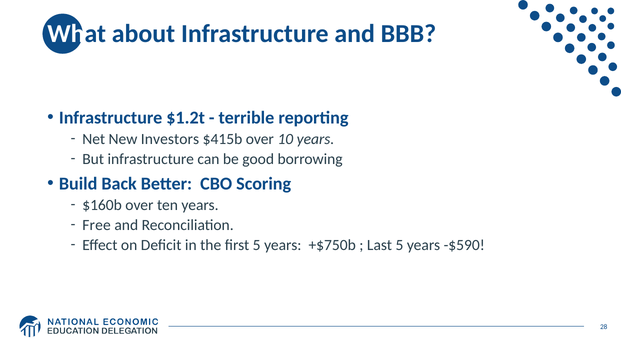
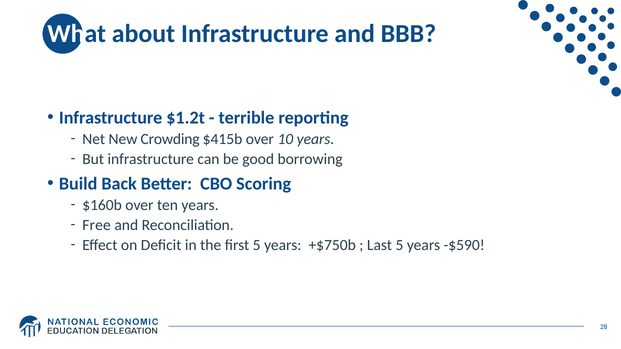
Investors: Investors -> Crowding
